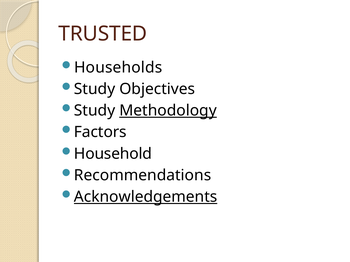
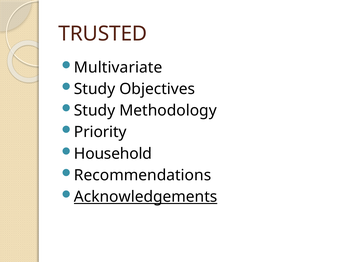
Households: Households -> Multivariate
Methodology underline: present -> none
Factors: Factors -> Priority
